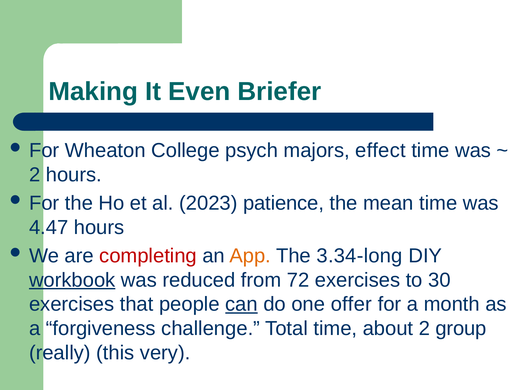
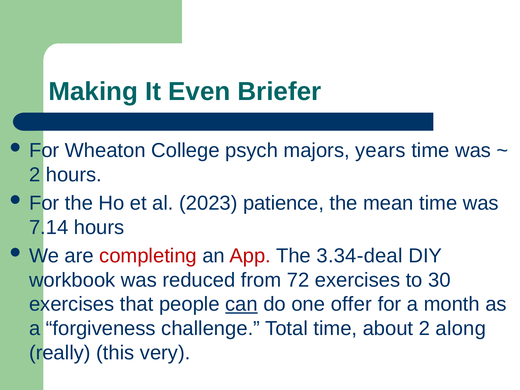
effect: effect -> years
4.47: 4.47 -> 7.14
App colour: orange -> red
3.34-long: 3.34-long -> 3.34-deal
workbook underline: present -> none
group: group -> along
